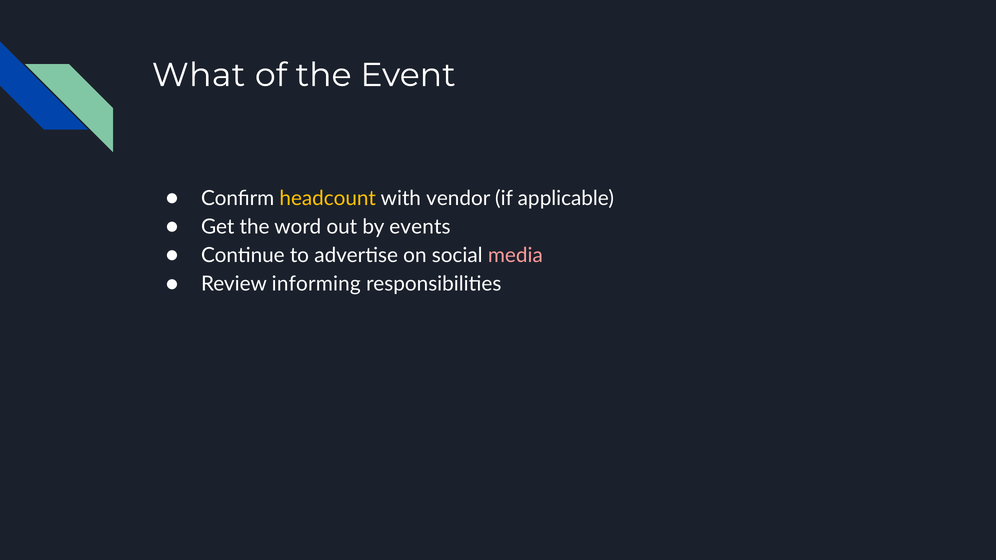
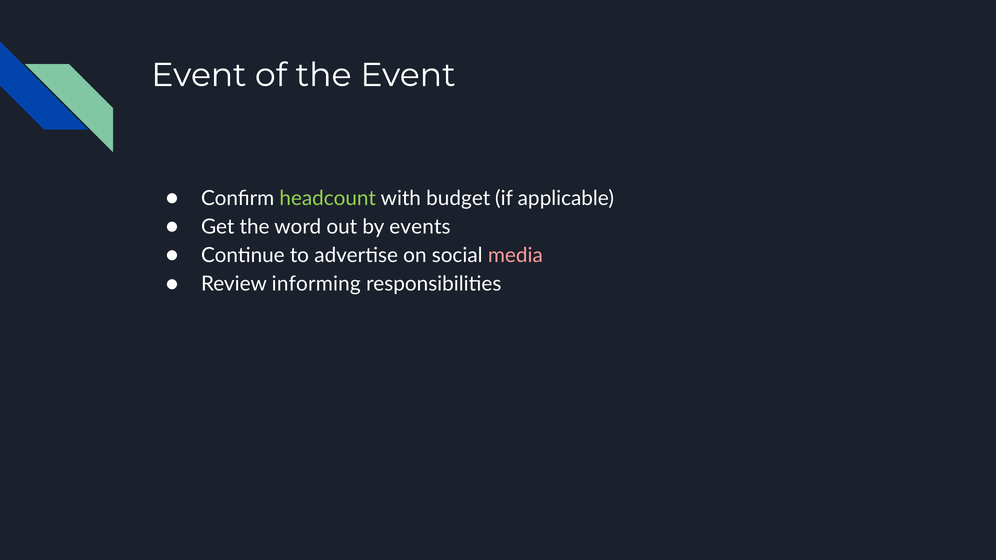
What at (199, 75): What -> Event
headcount colour: yellow -> light green
vendor: vendor -> budget
